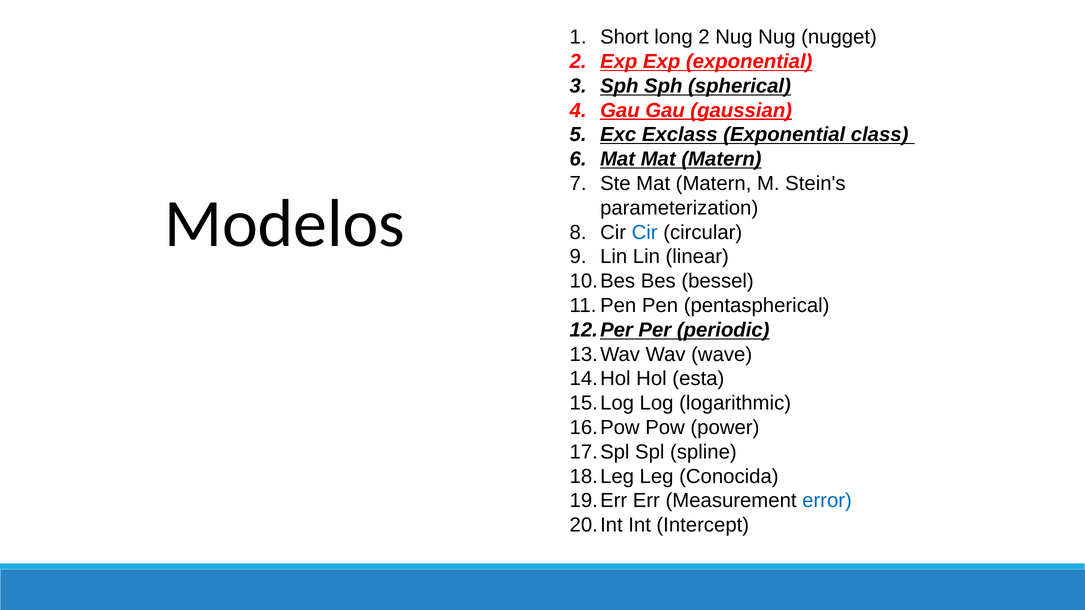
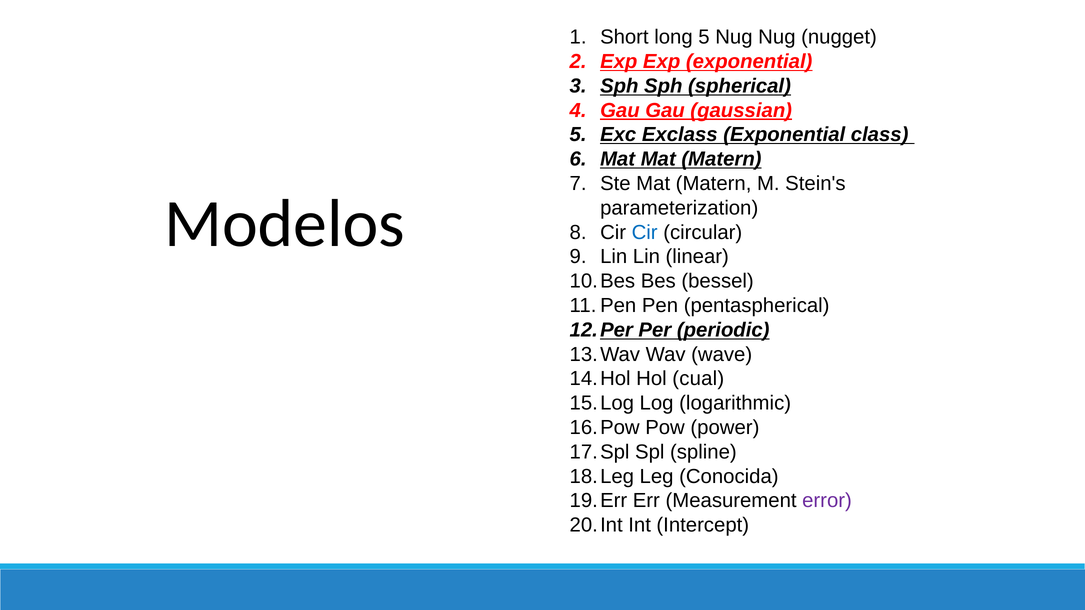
long 2: 2 -> 5
esta: esta -> cual
error colour: blue -> purple
